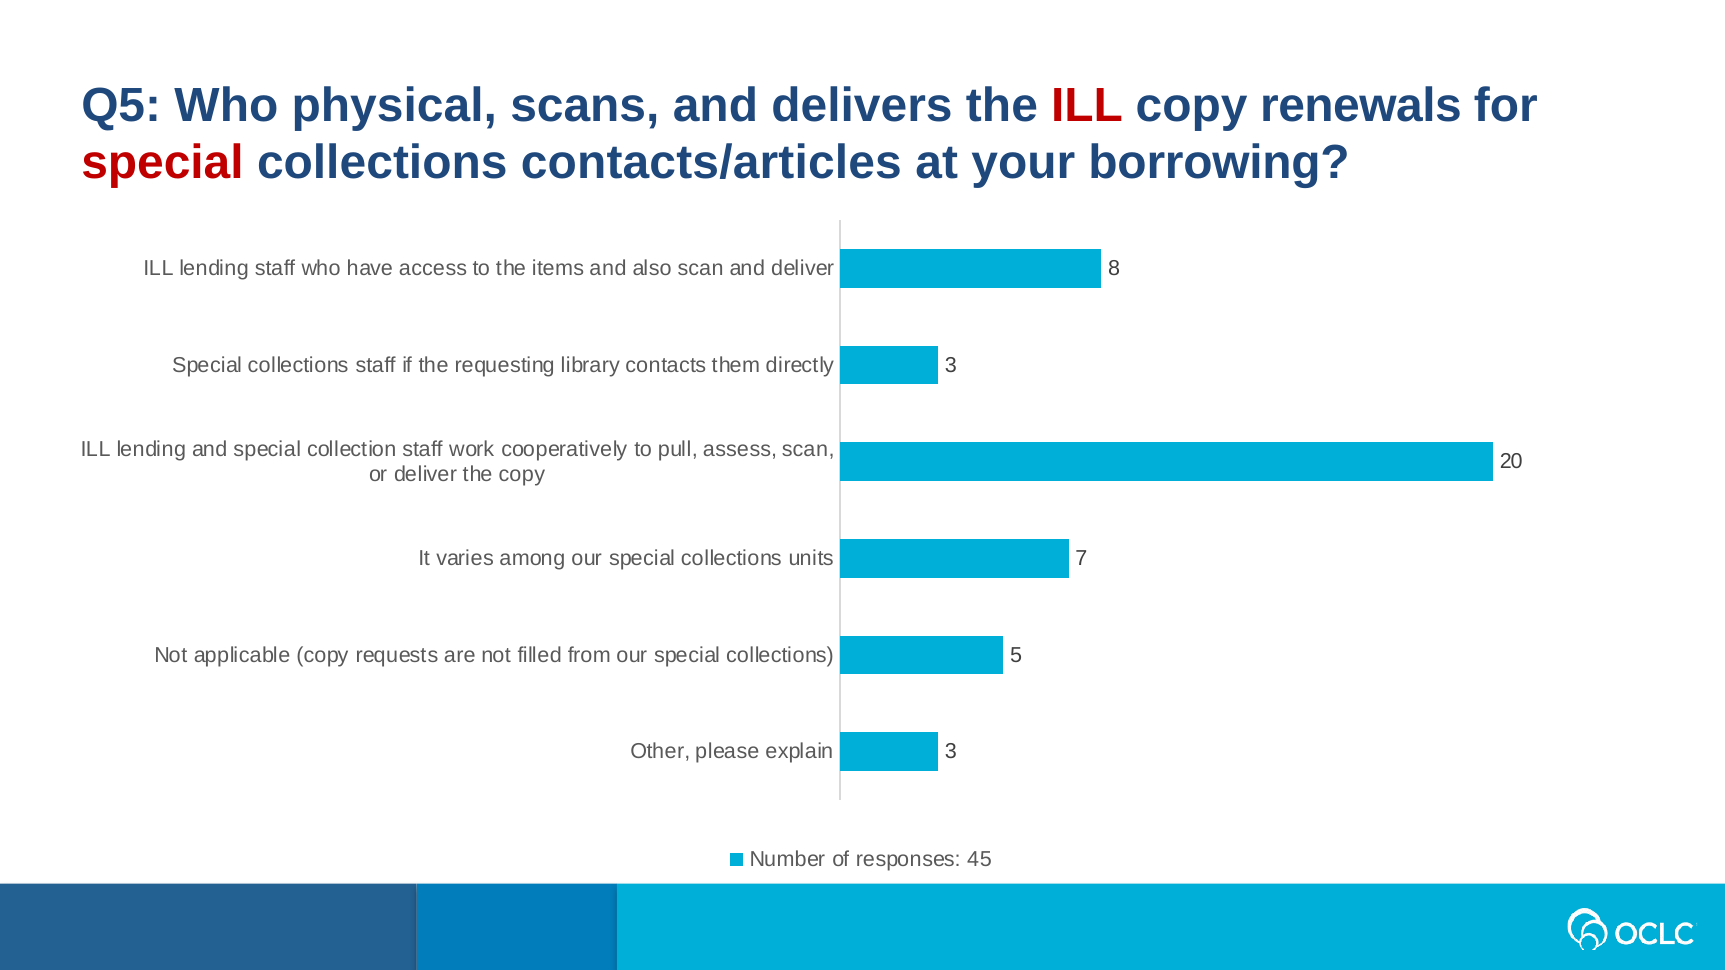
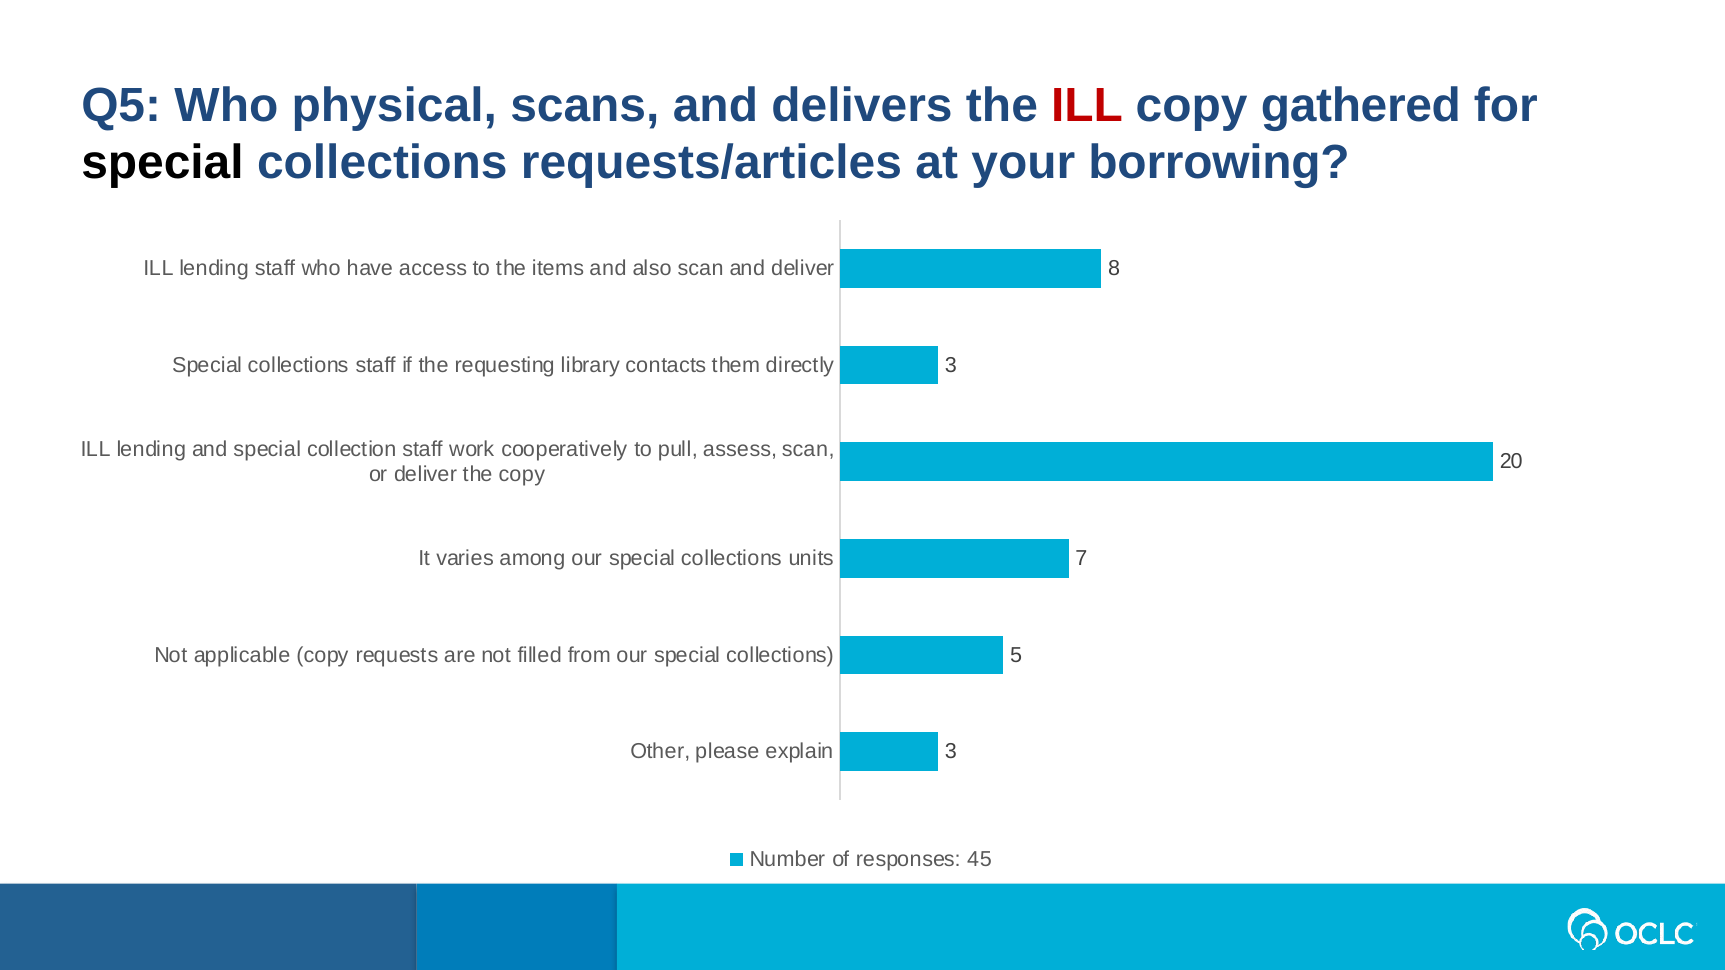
renewals: renewals -> gathered
special at (162, 163) colour: red -> black
contacts/articles: contacts/articles -> requests/articles
